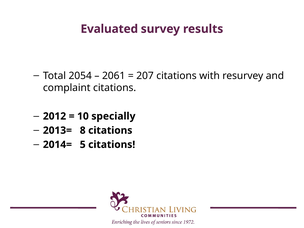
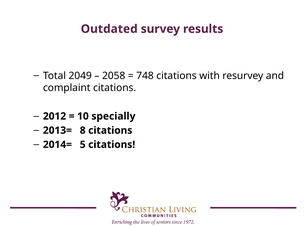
Evaluated: Evaluated -> Outdated
2054: 2054 -> 2049
2061: 2061 -> 2058
207: 207 -> 748
